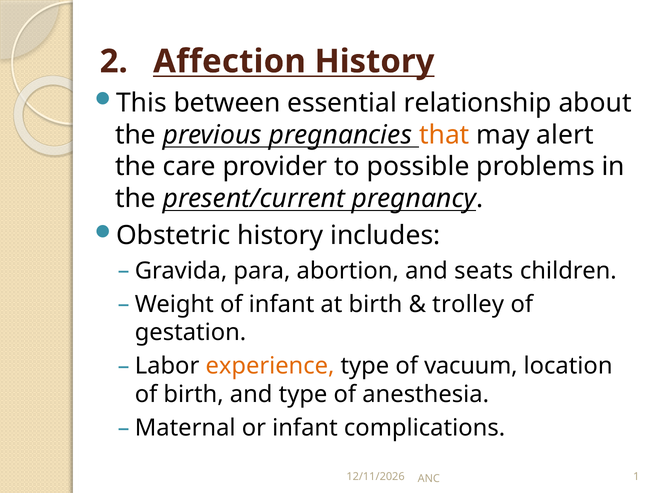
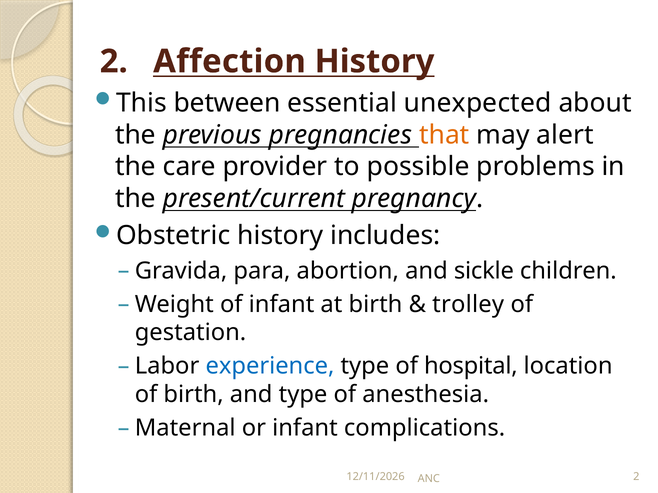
relationship: relationship -> unexpected
seats: seats -> sickle
experience colour: orange -> blue
vacuum: vacuum -> hospital
ANC 1: 1 -> 2
